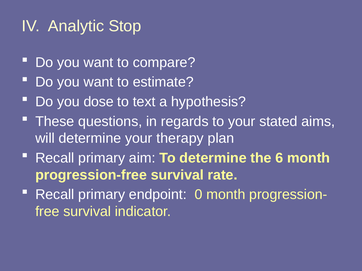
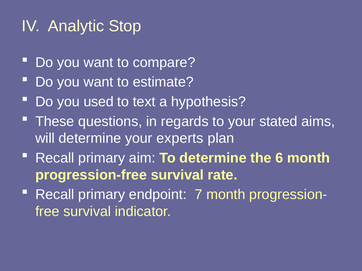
dose: dose -> used
therapy: therapy -> experts
0: 0 -> 7
